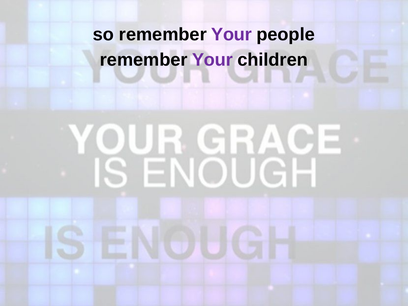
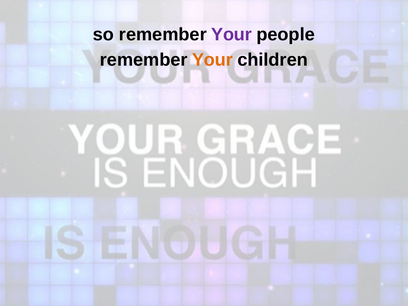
Your at (212, 60) colour: purple -> orange
